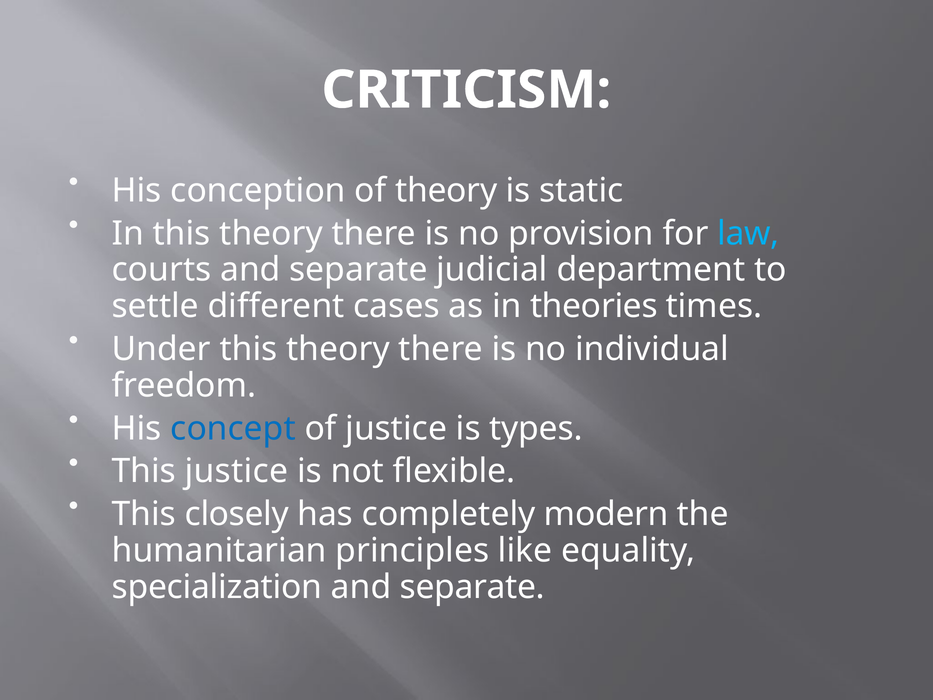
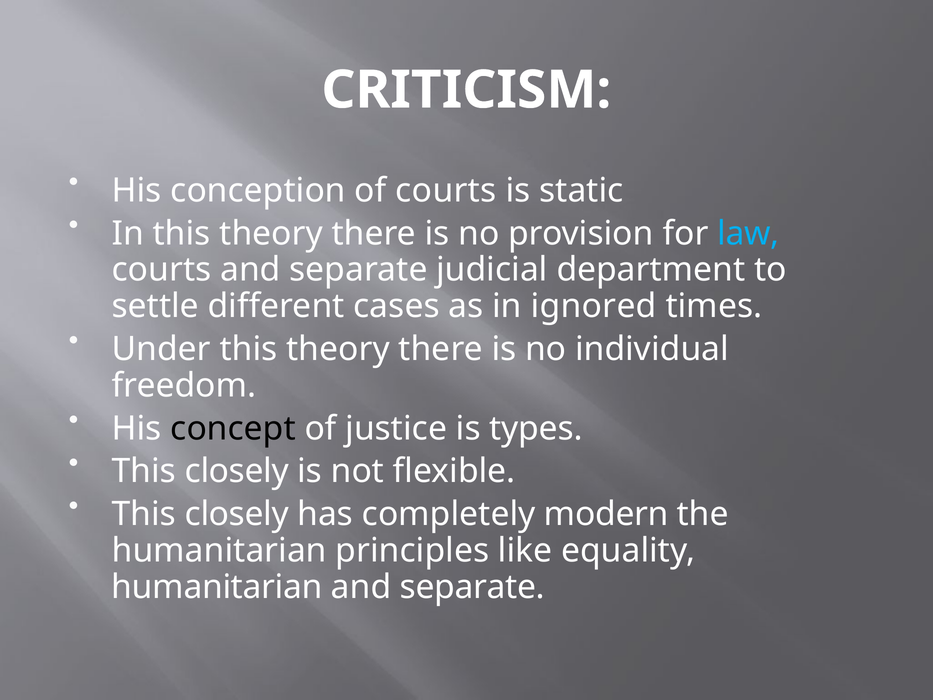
of theory: theory -> courts
theories: theories -> ignored
concept colour: blue -> black
justice at (237, 471): justice -> closely
specialization at (217, 587): specialization -> humanitarian
